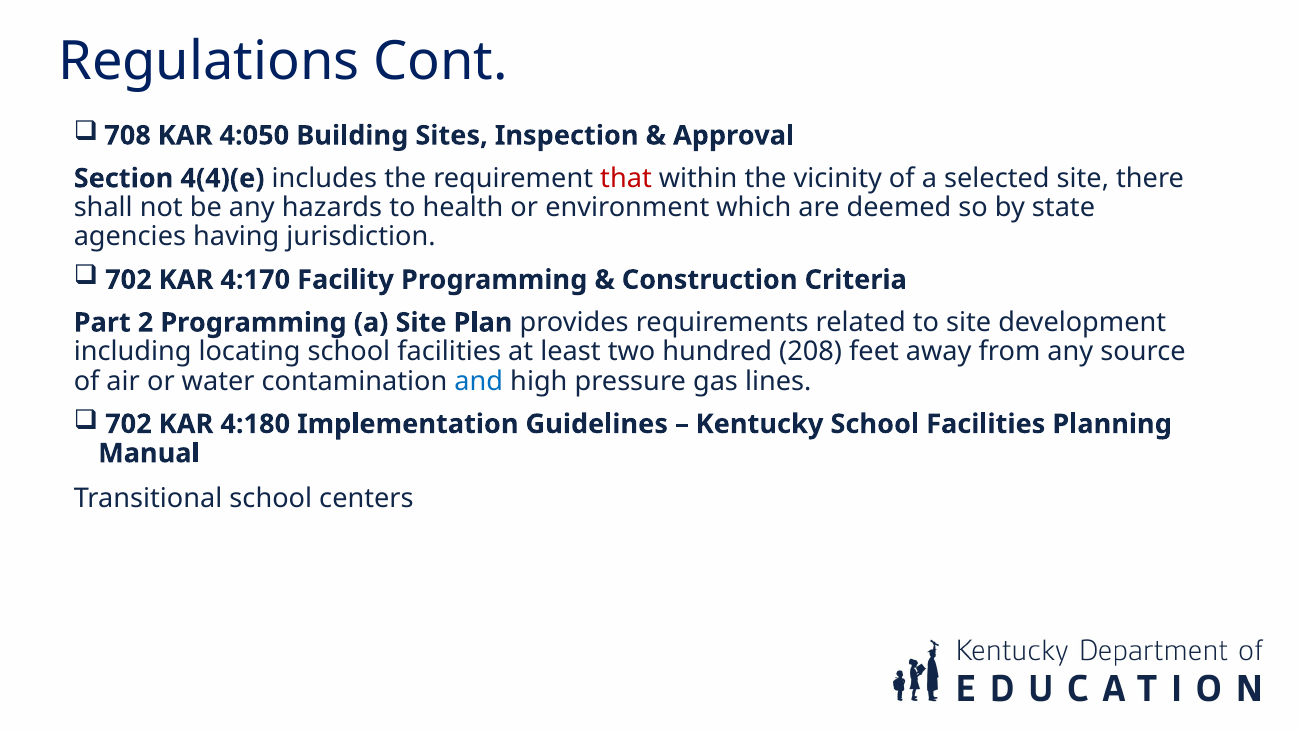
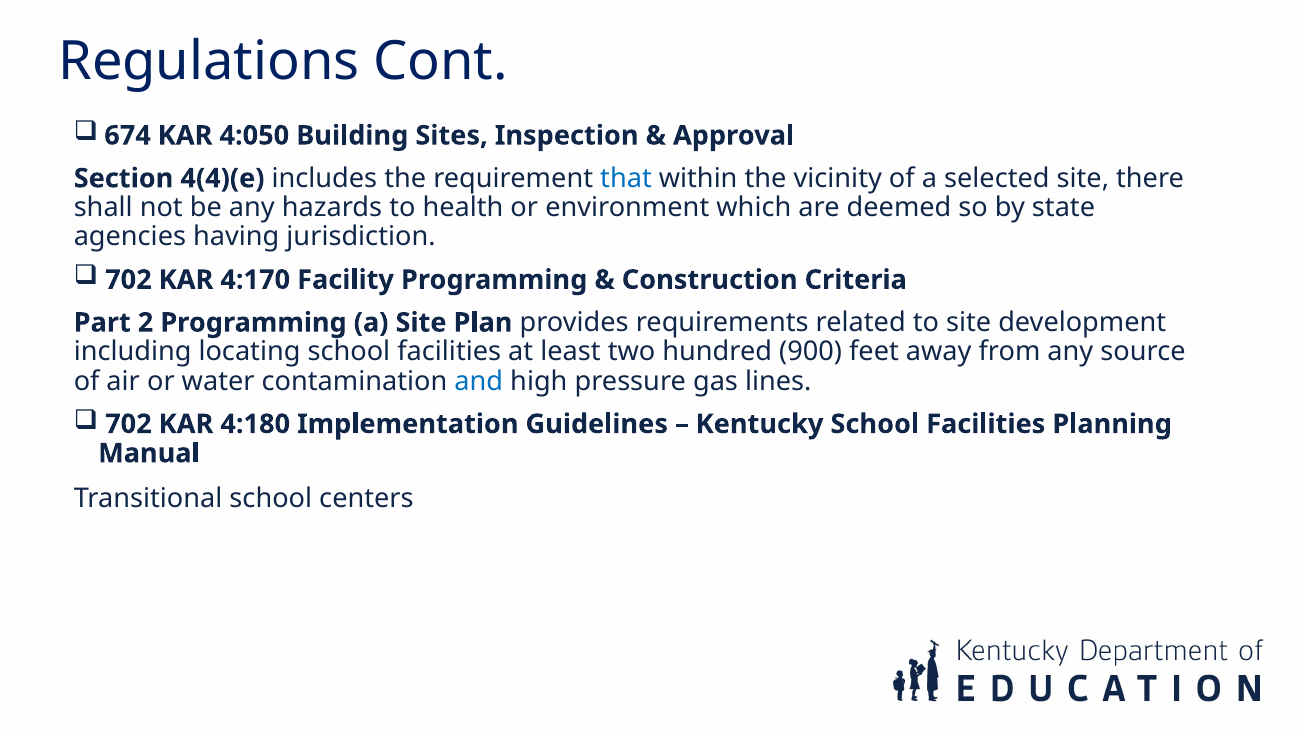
708: 708 -> 674
that colour: red -> blue
208: 208 -> 900
